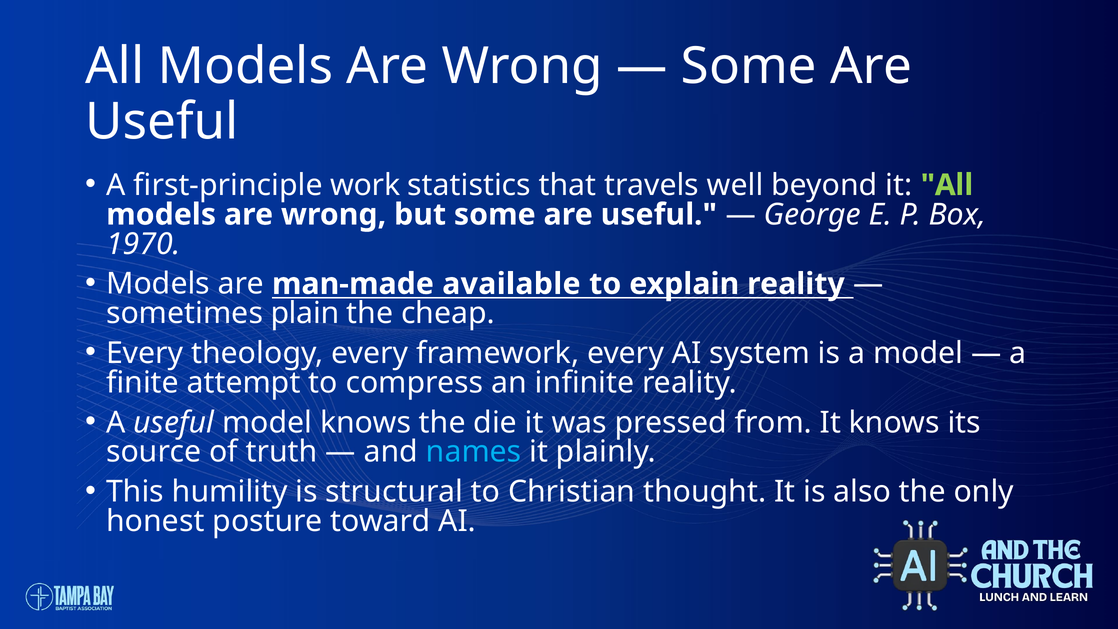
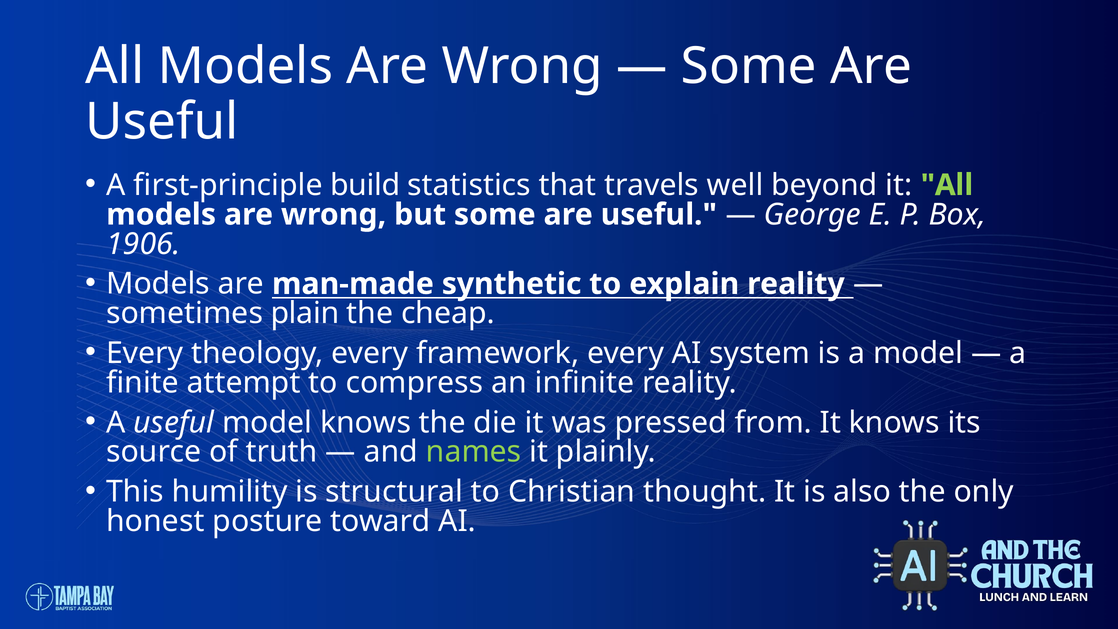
work: work -> build
1970: 1970 -> 1906
available: available -> synthetic
names colour: light blue -> light green
